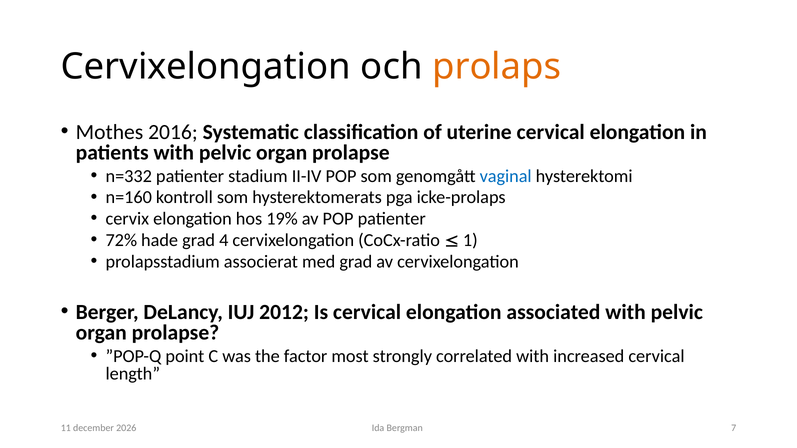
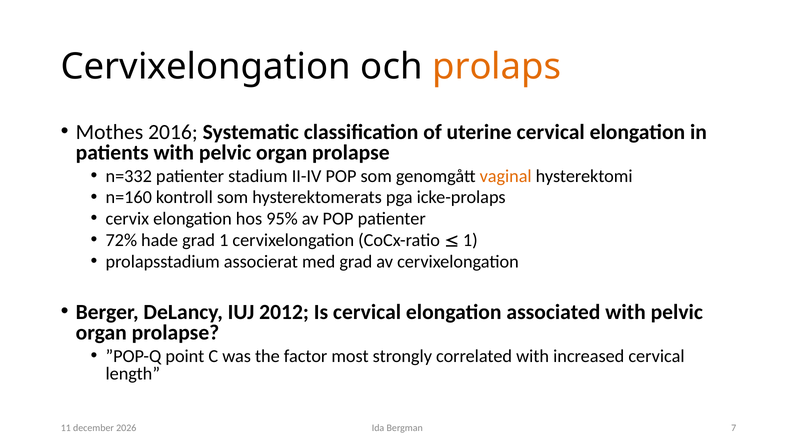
vaginal colour: blue -> orange
19%: 19% -> 95%
grad 4: 4 -> 1
